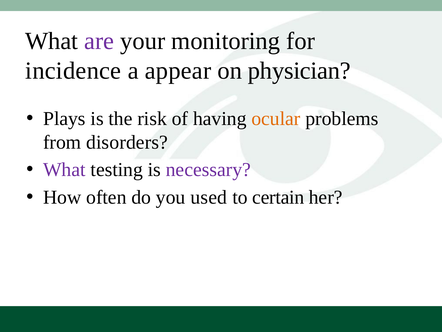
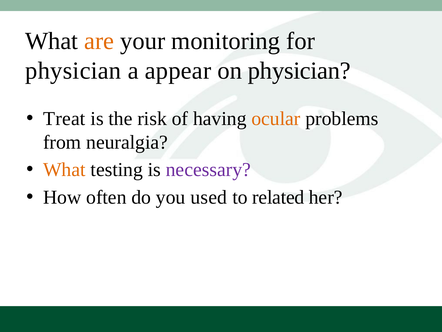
are colour: purple -> orange
incidence at (73, 71): incidence -> physician
Plays: Plays -> Treat
disorders: disorders -> neuralgia
What at (64, 170) colour: purple -> orange
certain: certain -> related
